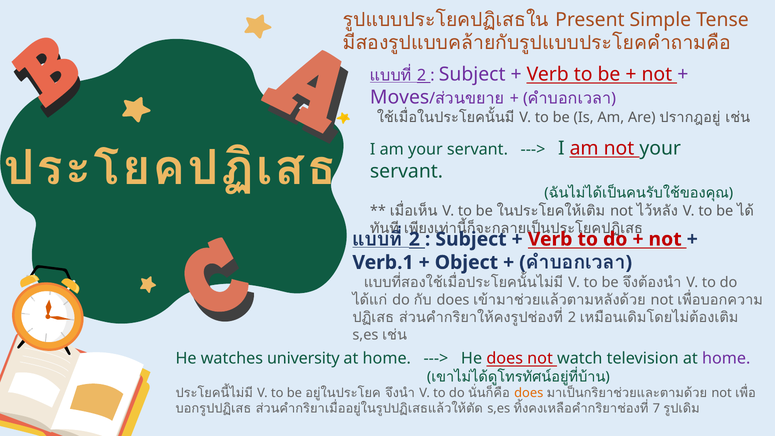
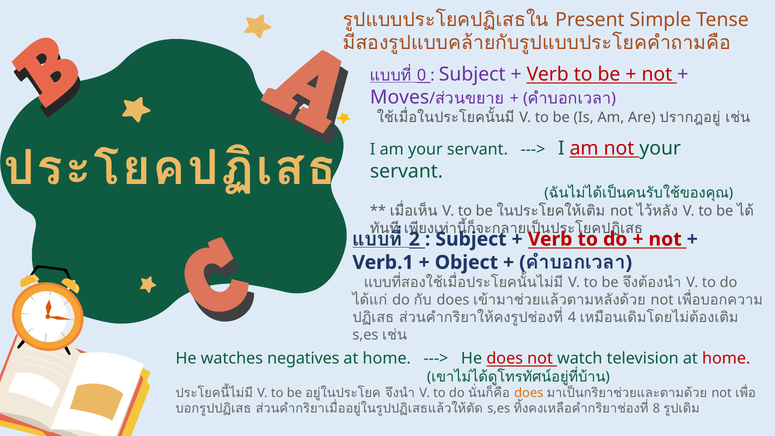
2 at (422, 75): 2 -> 0
2 at (572, 317): 2 -> 4
university: university -> negatives
home at (726, 358) colour: purple -> red
7: 7 -> 8
